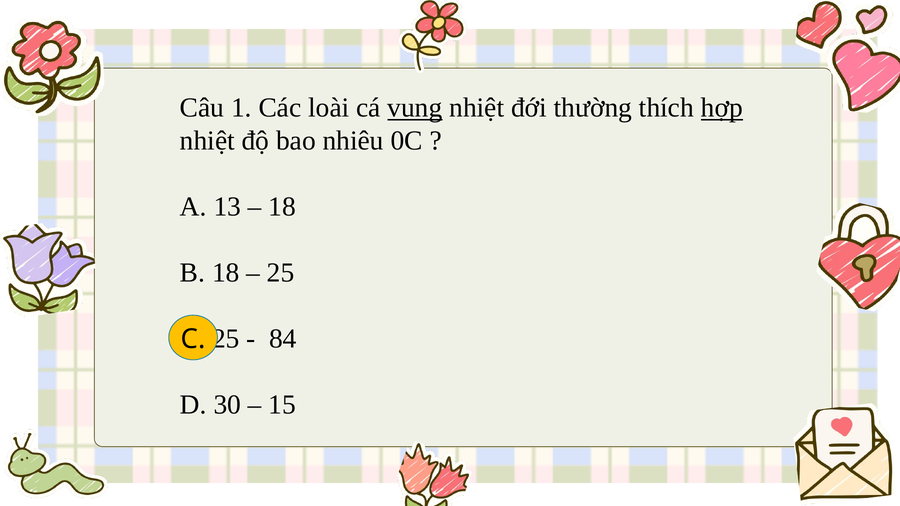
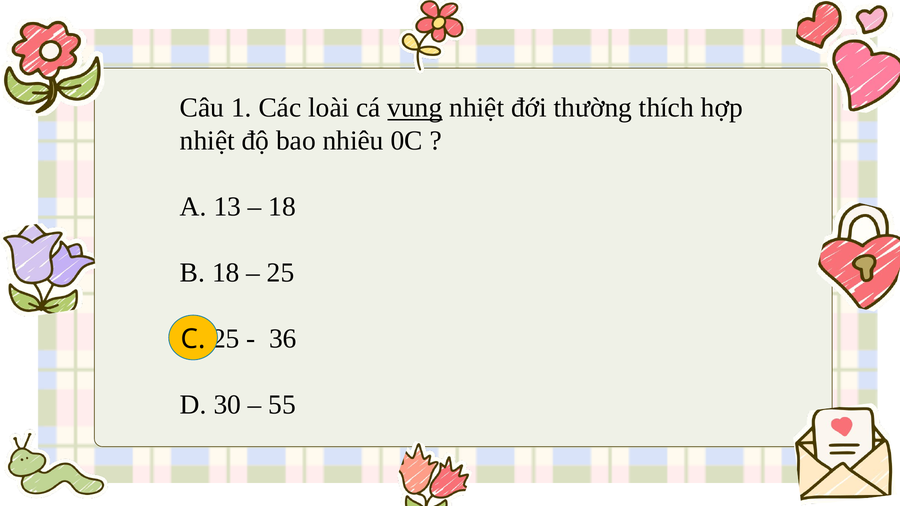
hợp underline: present -> none
84: 84 -> 36
15: 15 -> 55
